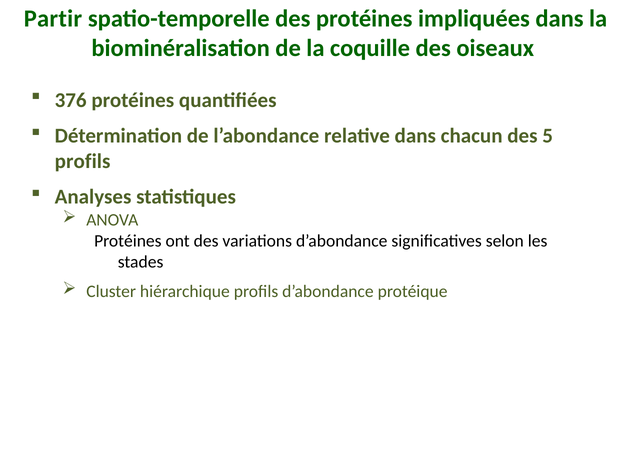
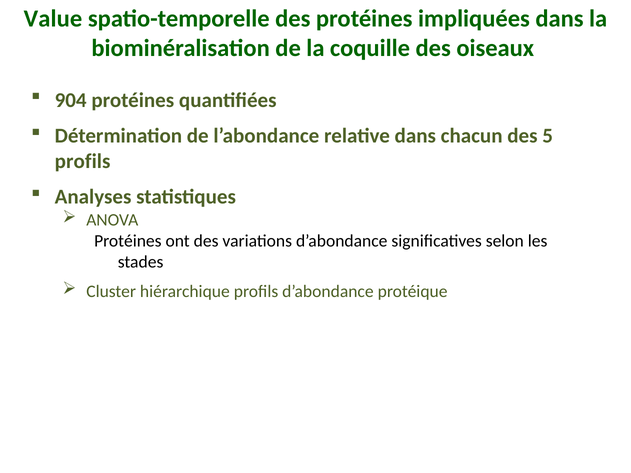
Partir: Partir -> Value
376: 376 -> 904
